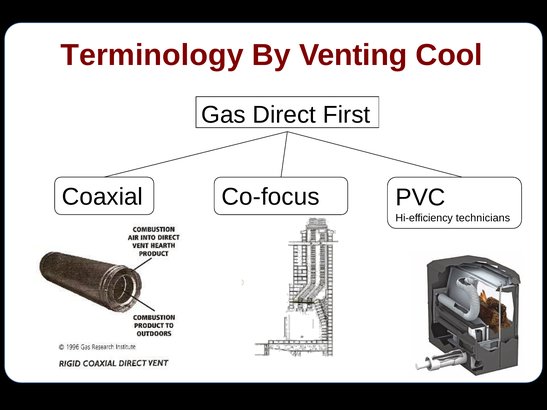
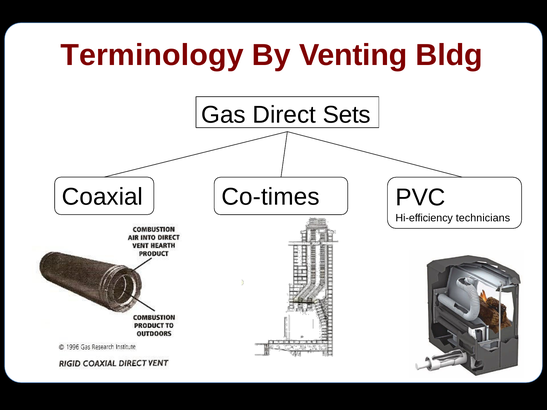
Cool: Cool -> Bldg
First: First -> Sets
Co-focus: Co-focus -> Co-times
